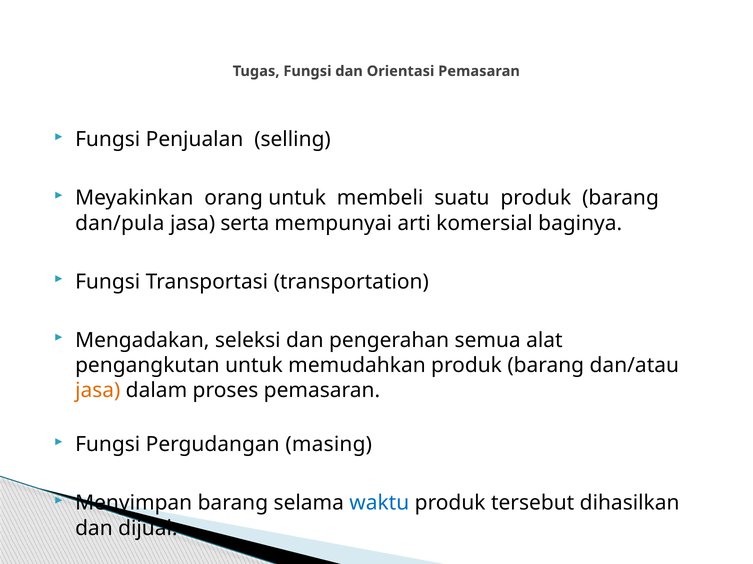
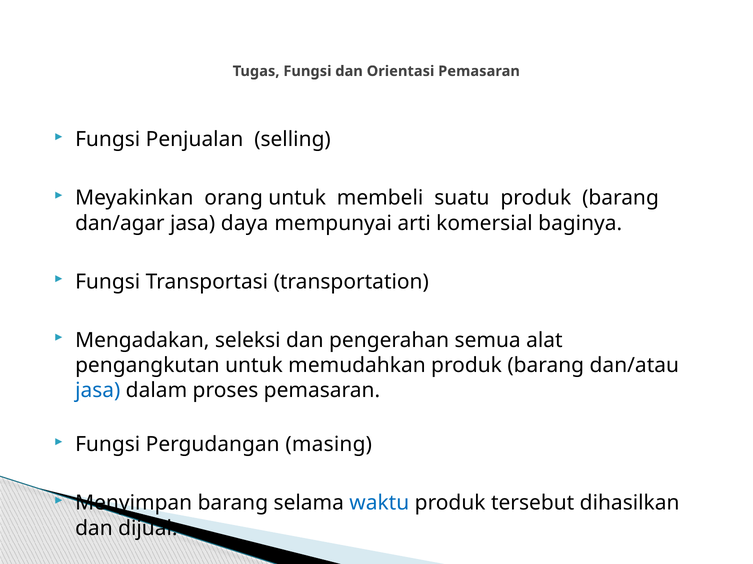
dan/pula: dan/pula -> dan/agar
serta: serta -> daya
jasa at (98, 391) colour: orange -> blue
